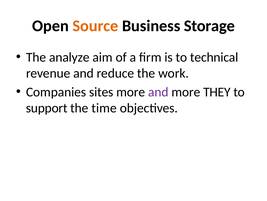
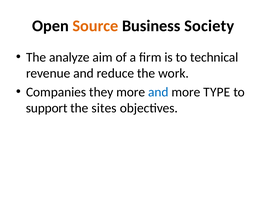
Storage: Storage -> Society
sites: sites -> they
and at (158, 92) colour: purple -> blue
THEY: THEY -> TYPE
time: time -> sites
